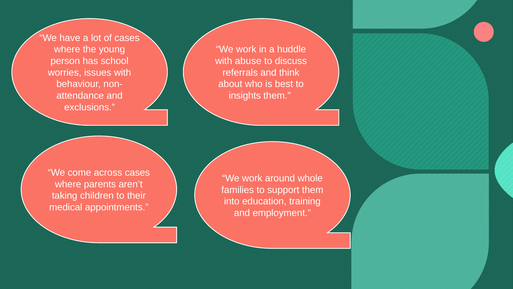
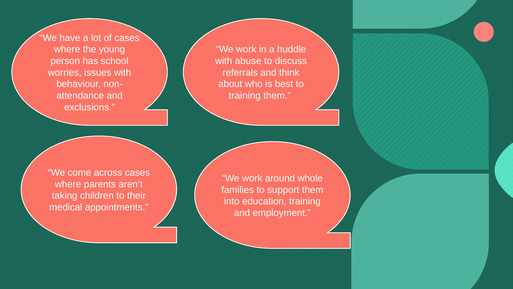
insights at (245, 96): insights -> training
